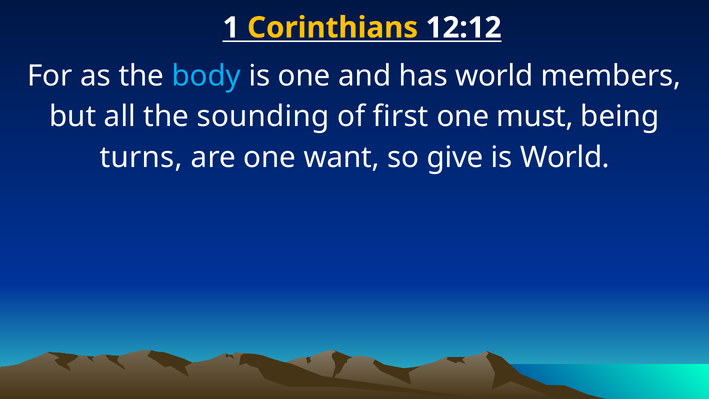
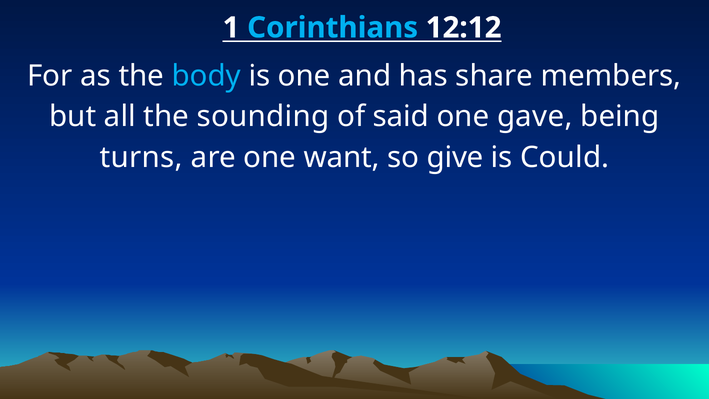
Corinthians colour: yellow -> light blue
has world: world -> share
first: first -> said
must: must -> gave
is World: World -> Could
